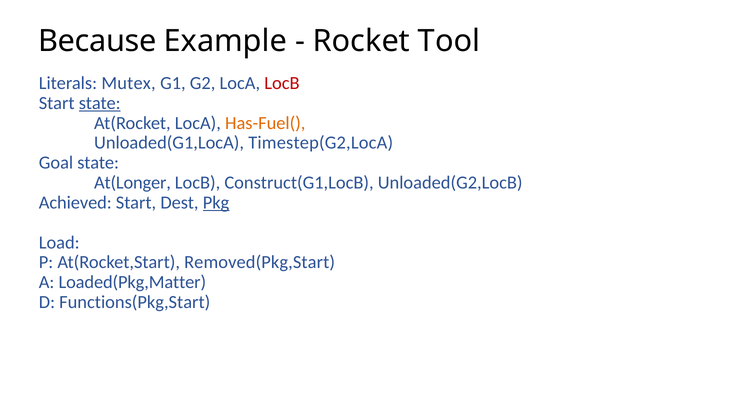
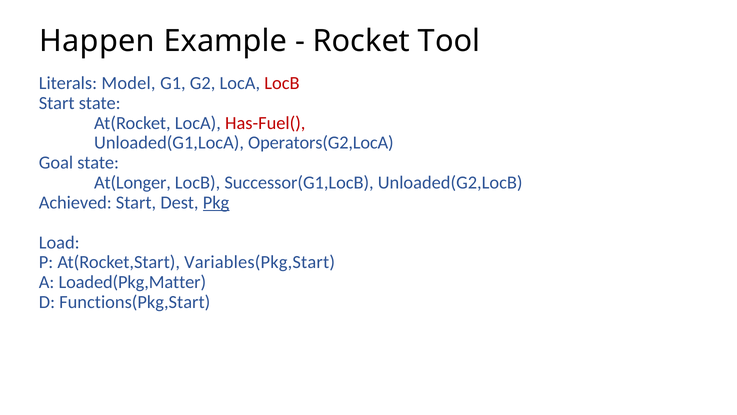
Because: Because -> Happen
Mutex: Mutex -> Model
state at (100, 103) underline: present -> none
Has-Fuel( colour: orange -> red
Timestep(G2,LocA: Timestep(G2,LocA -> Operators(G2,LocA
Construct(G1,LocB: Construct(G1,LocB -> Successor(G1,LocB
Removed(Pkg,Start: Removed(Pkg,Start -> Variables(Pkg,Start
